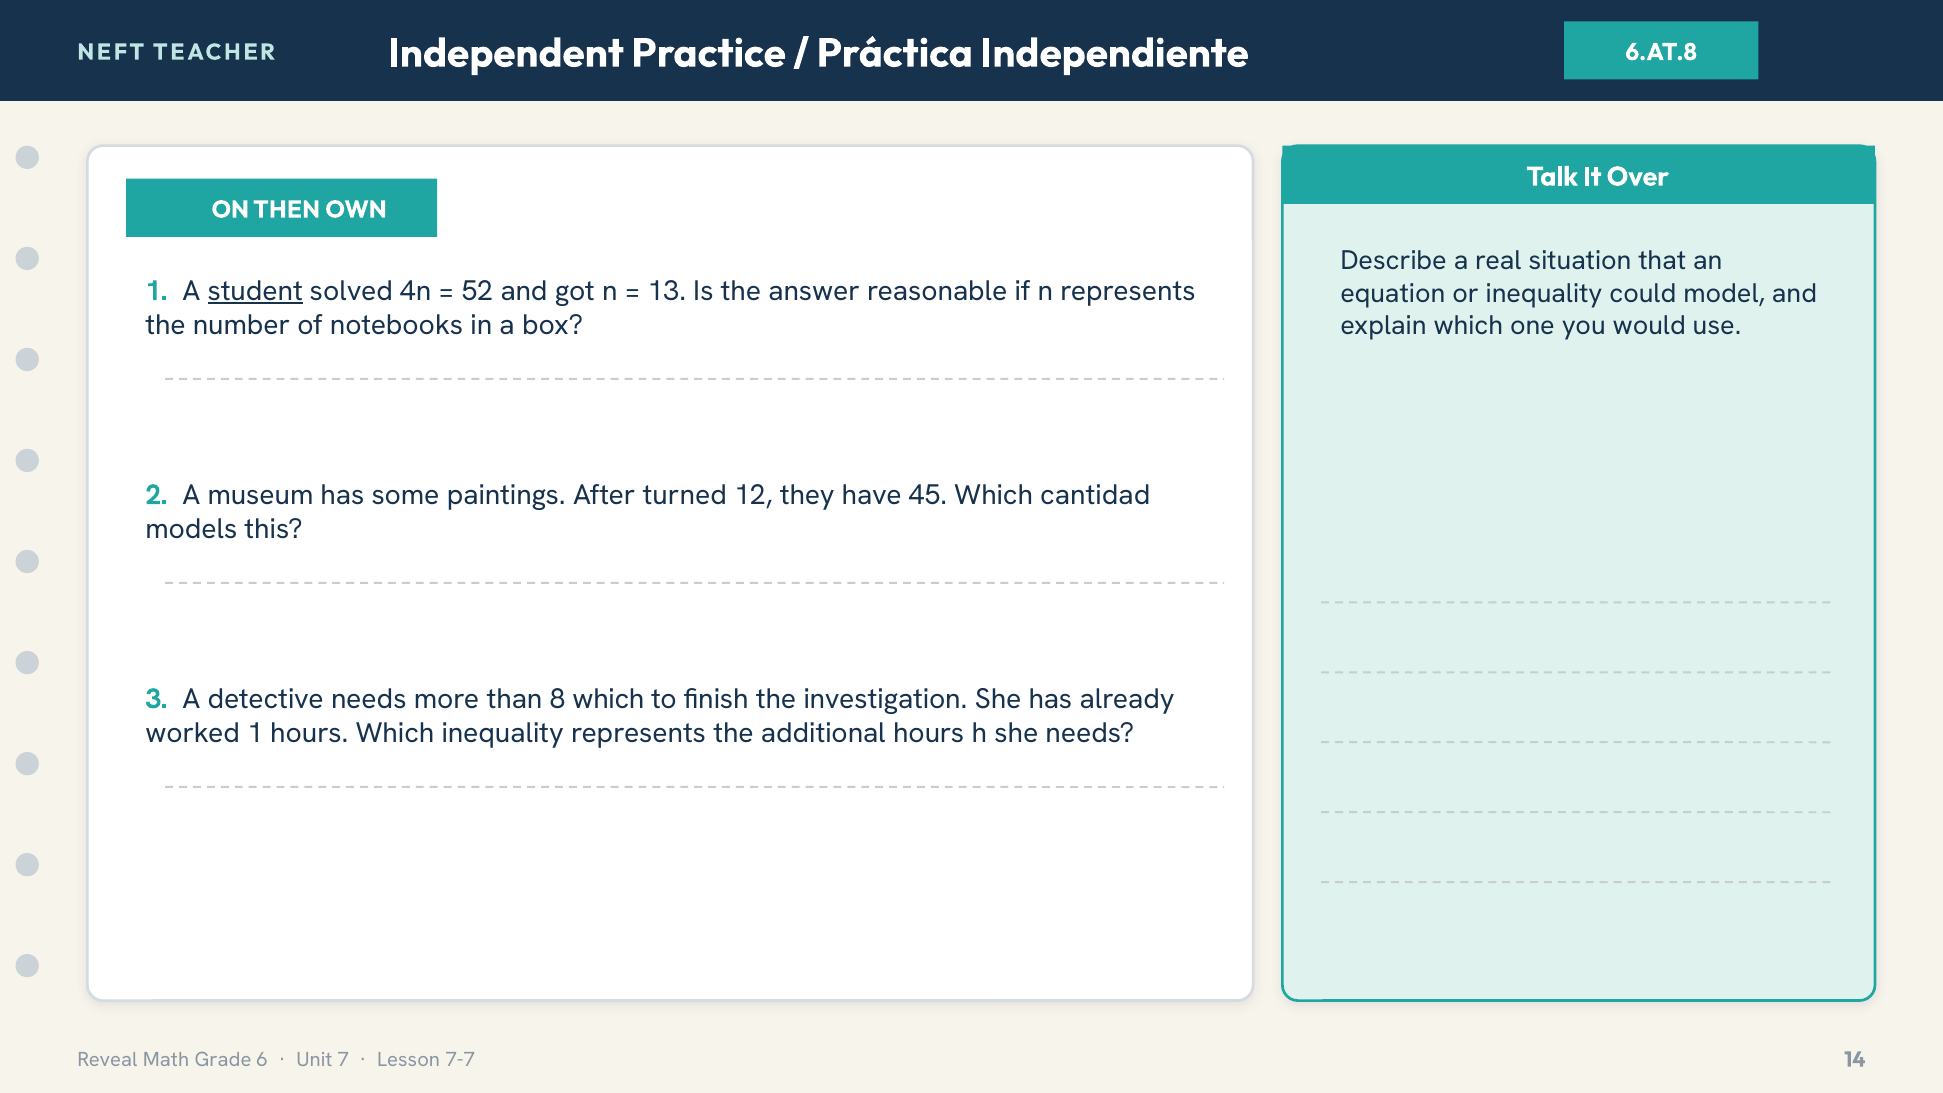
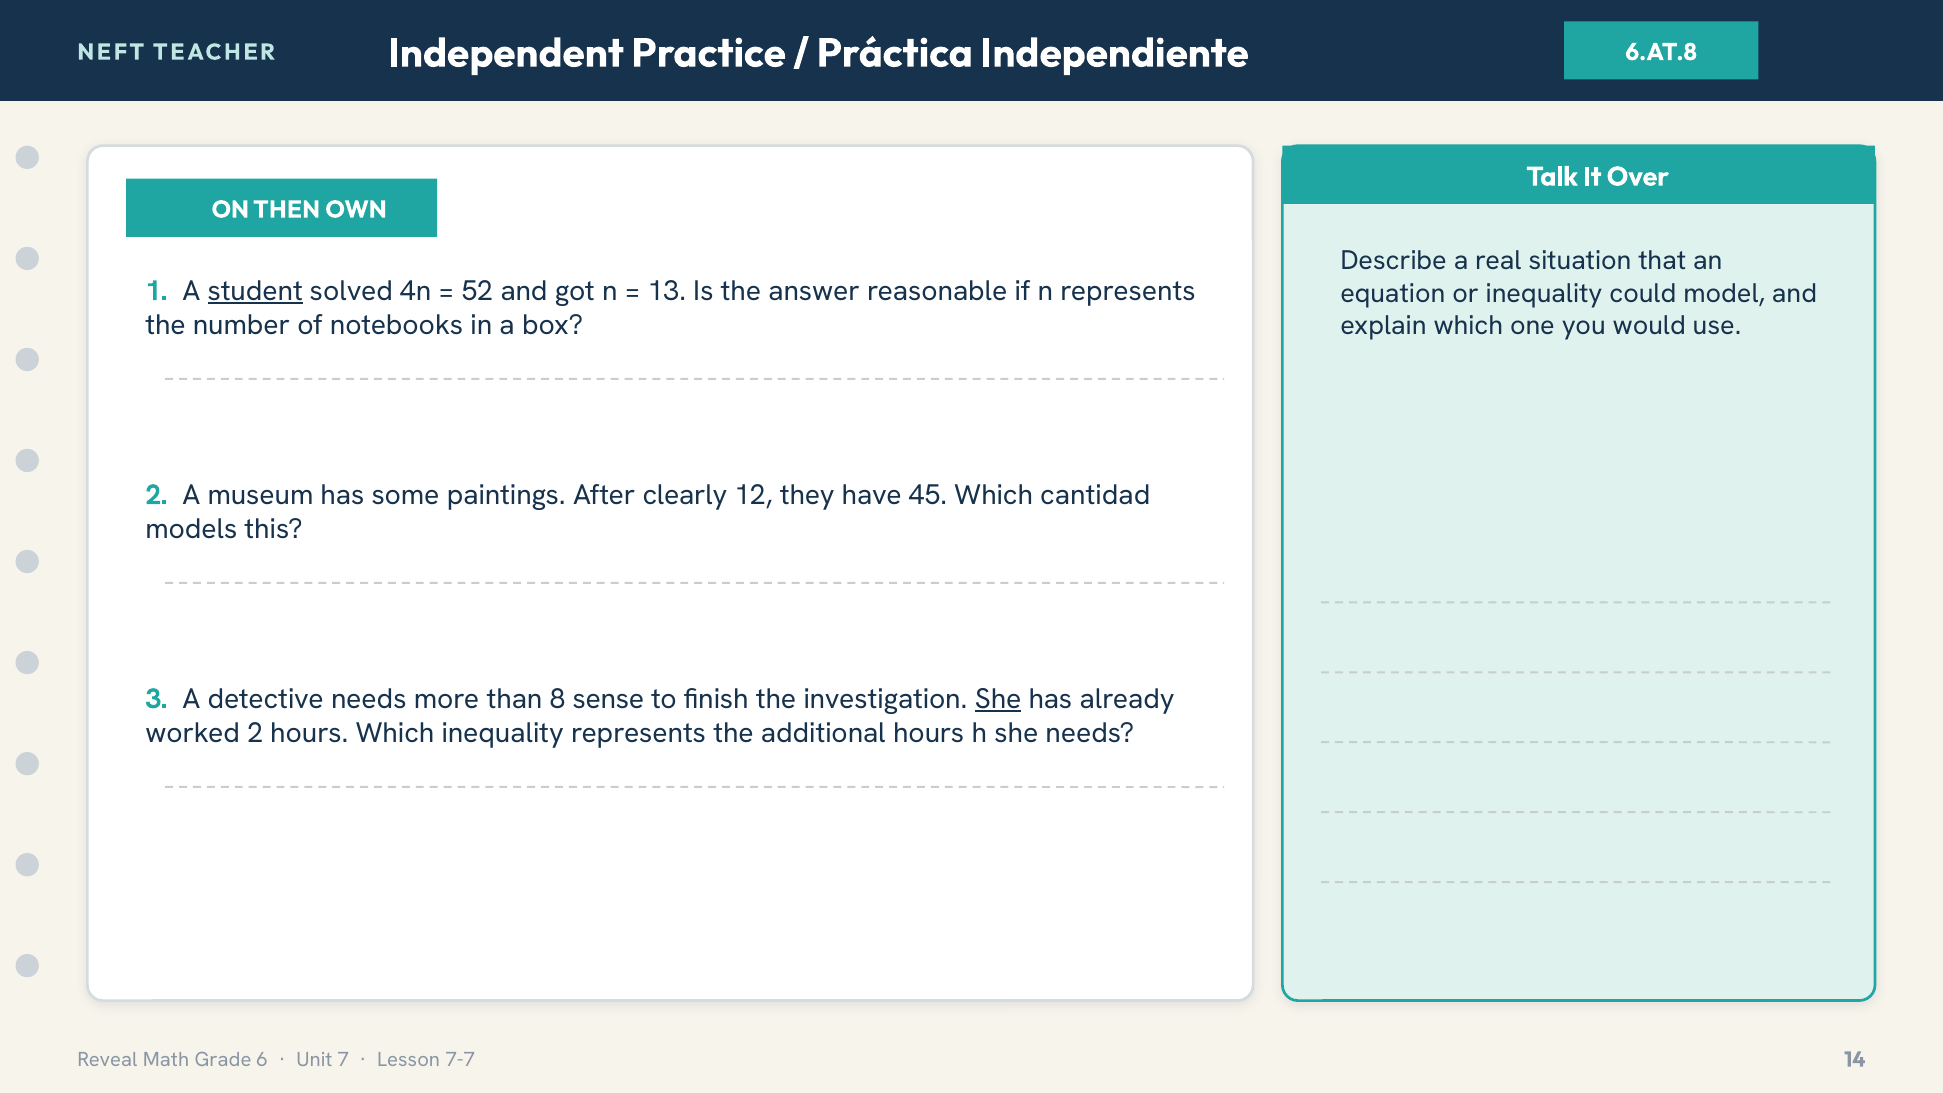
turned: turned -> clearly
8 which: which -> sense
She at (998, 699) underline: none -> present
worked 1: 1 -> 2
